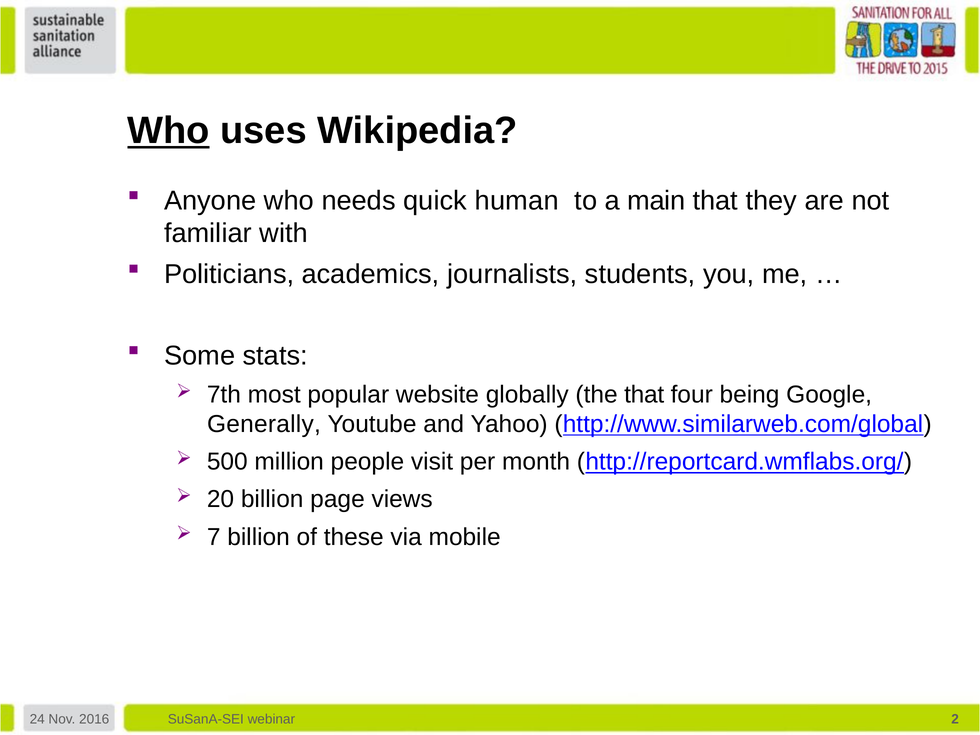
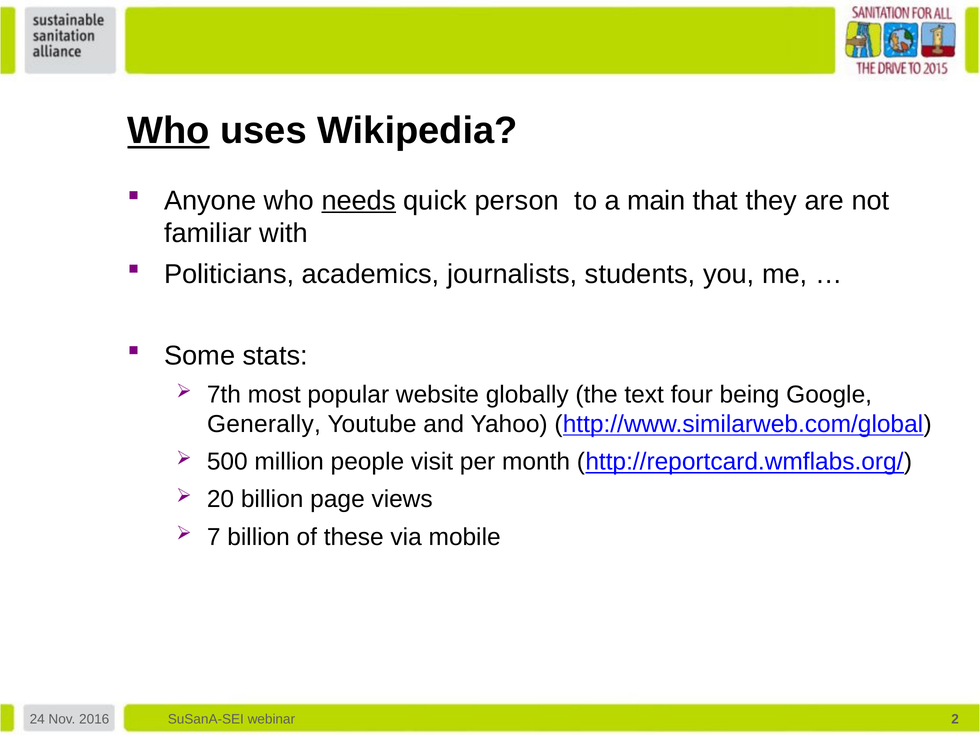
needs underline: none -> present
human: human -> person
the that: that -> text
